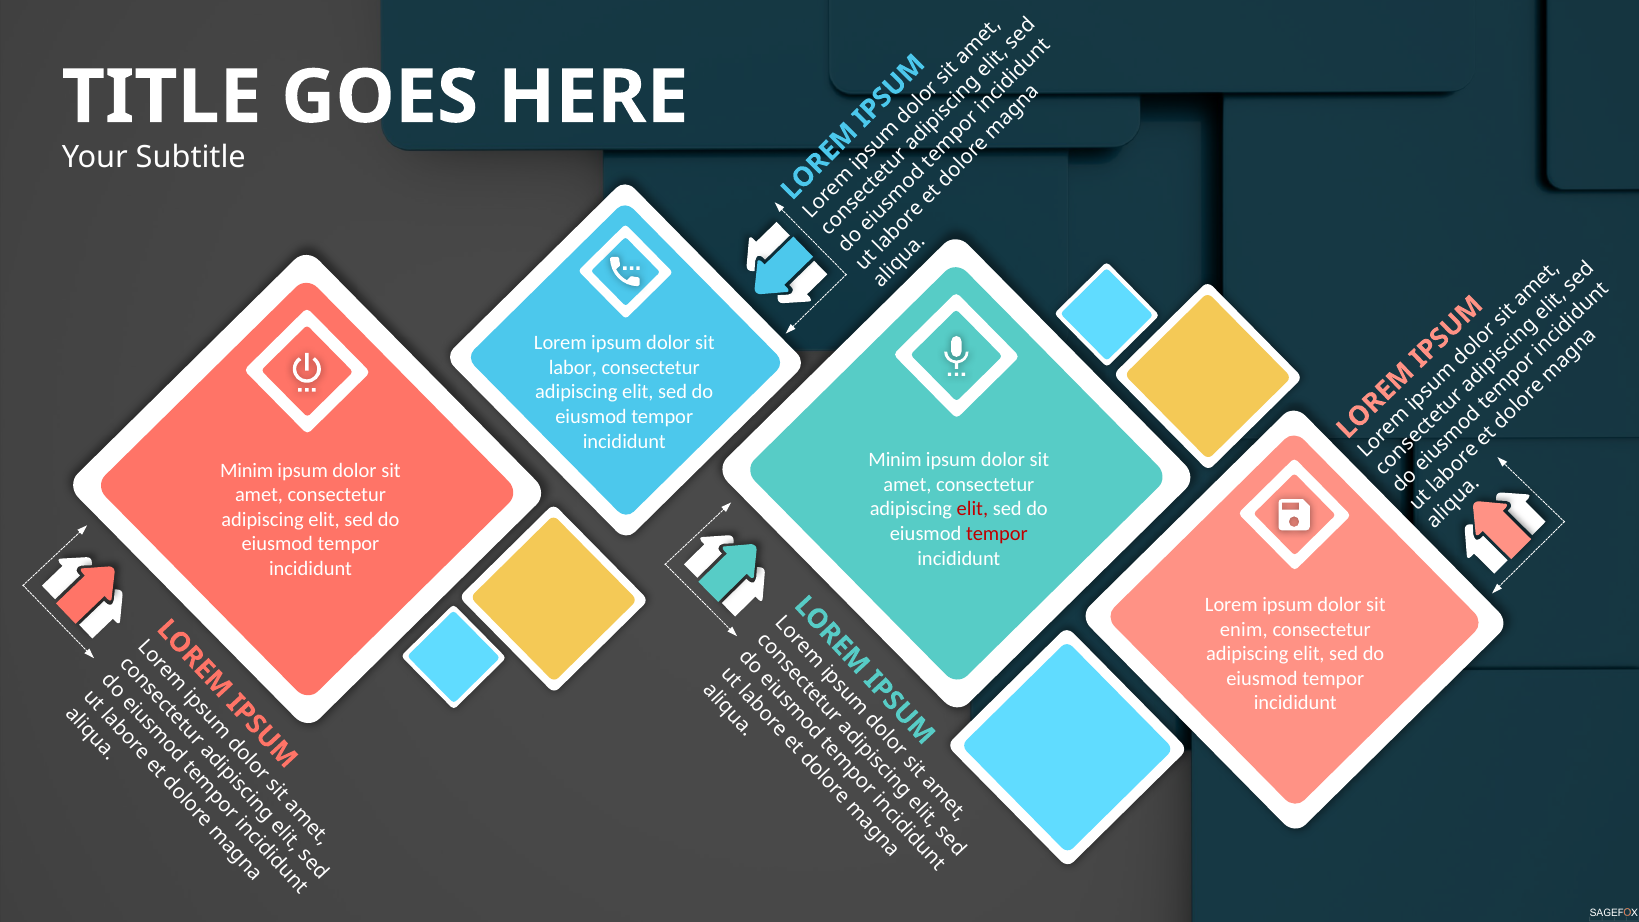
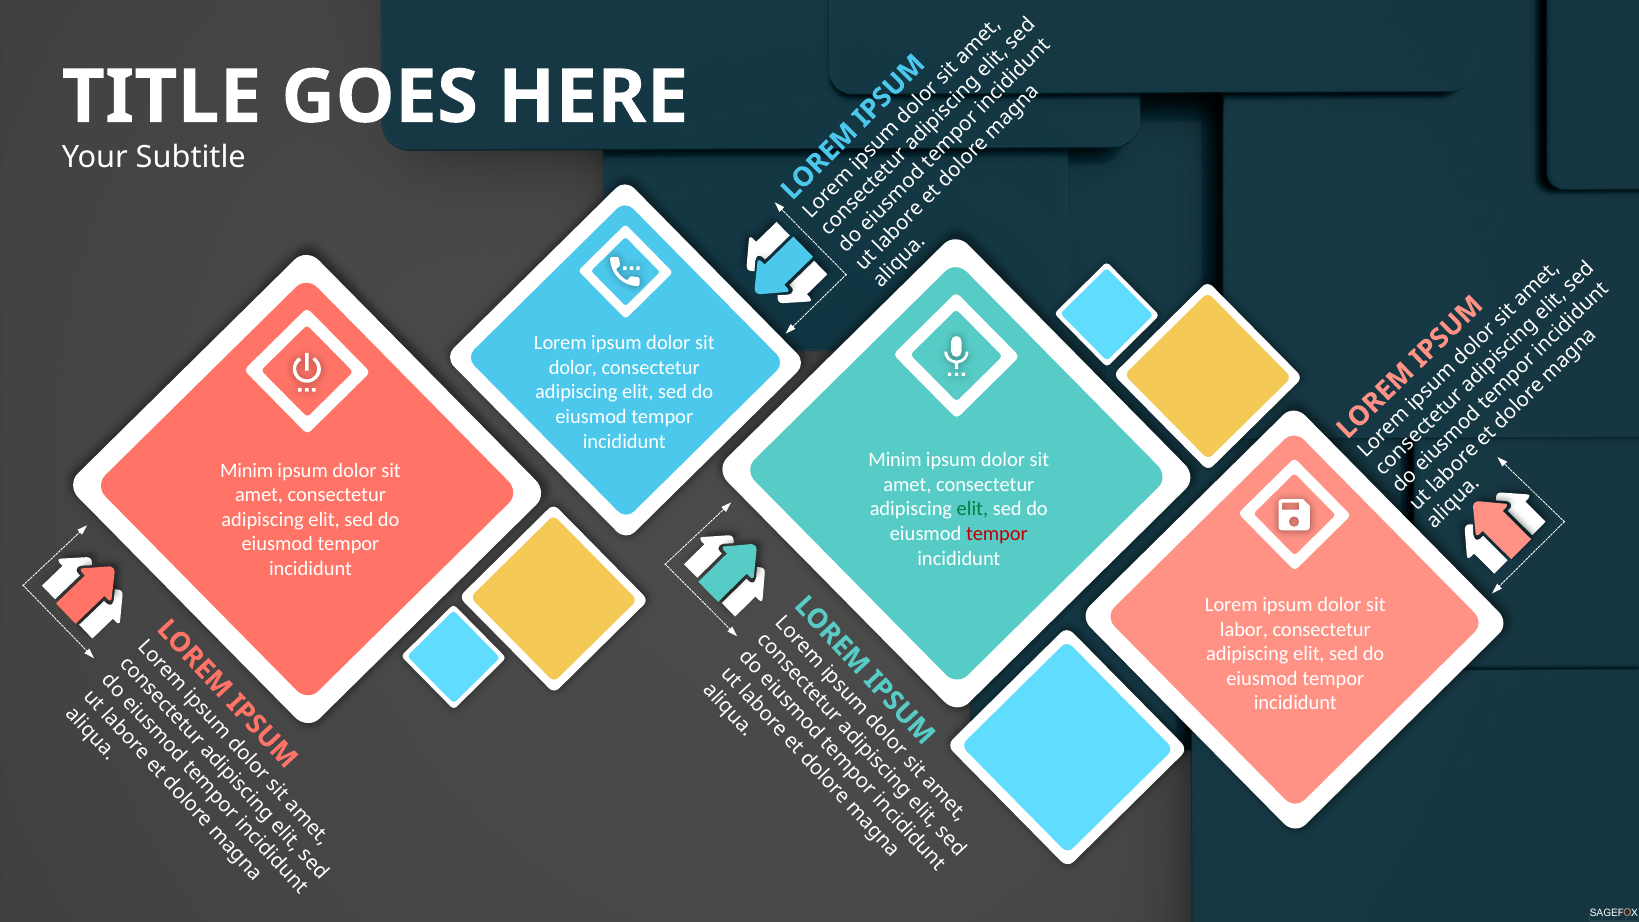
labor at (573, 368): labor -> dolor
elit at (972, 509) colour: red -> green
enim: enim -> labor
